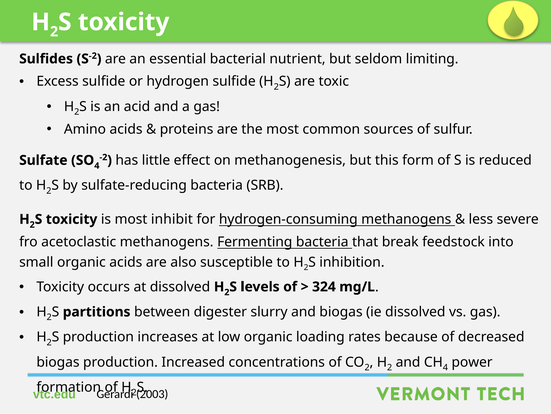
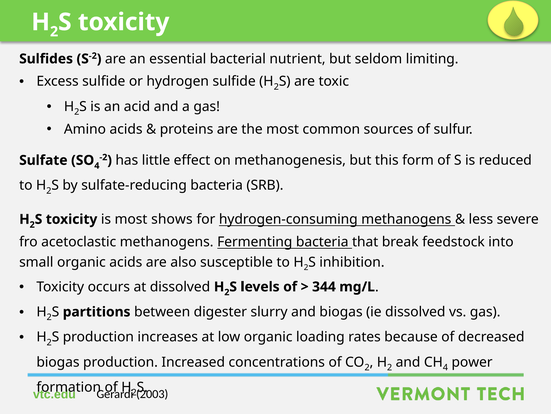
inhibit: inhibit -> shows
324: 324 -> 344
